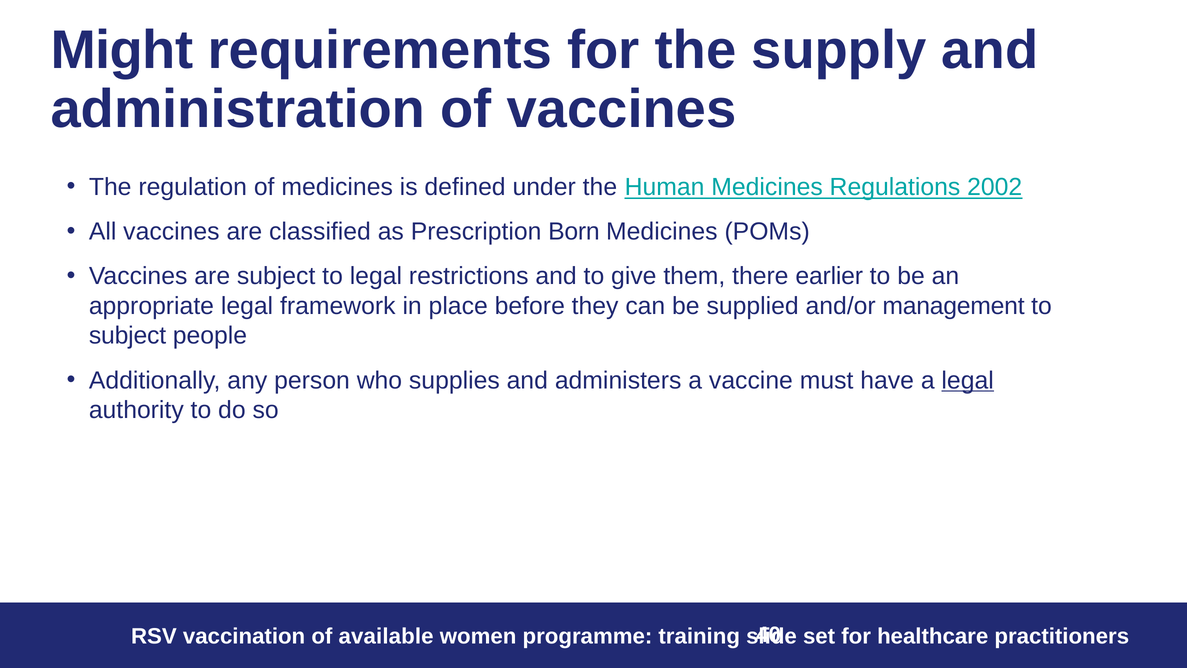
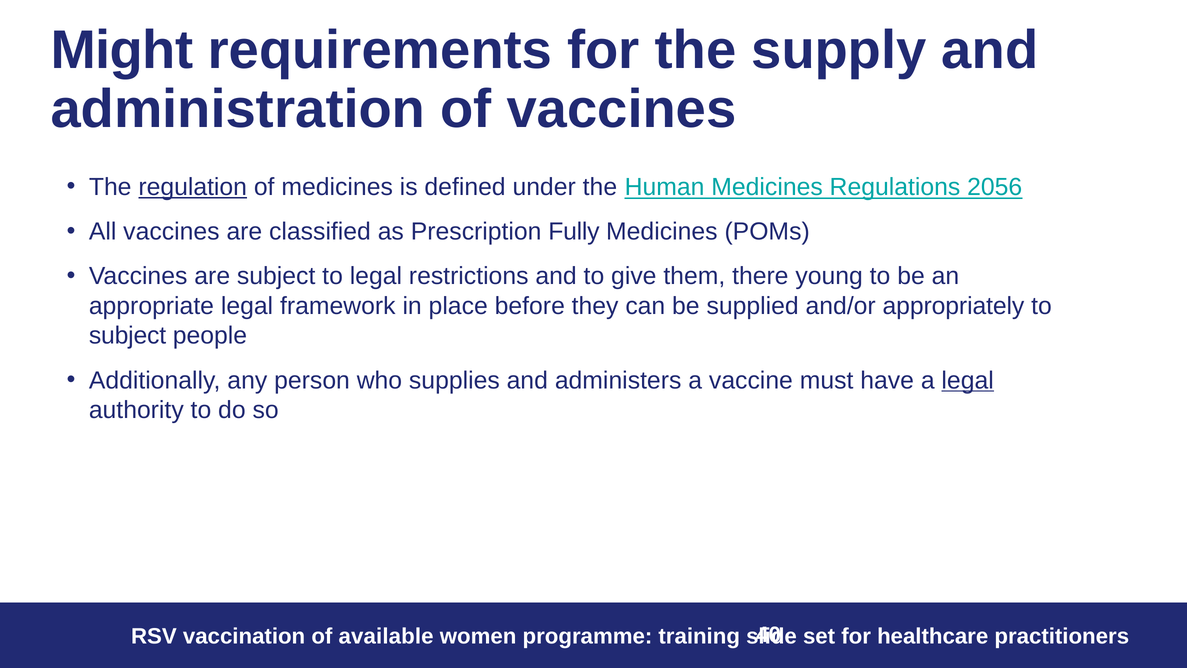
regulation underline: none -> present
2002: 2002 -> 2056
Born: Born -> Fully
earlier: earlier -> young
management: management -> appropriately
